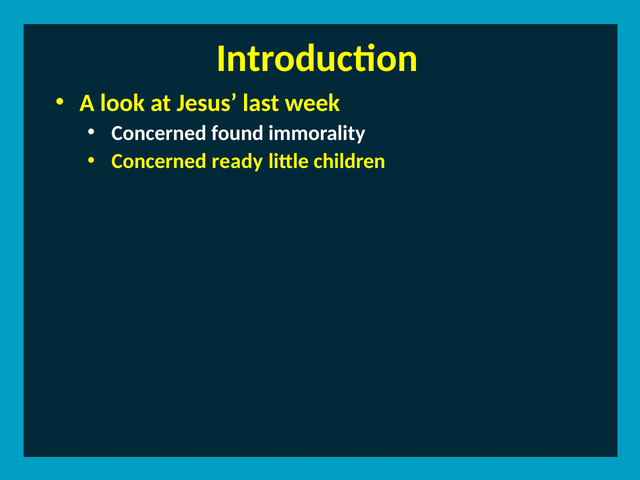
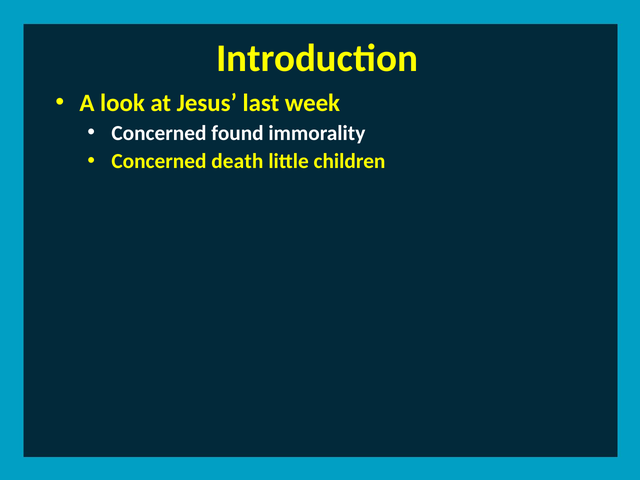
ready: ready -> death
